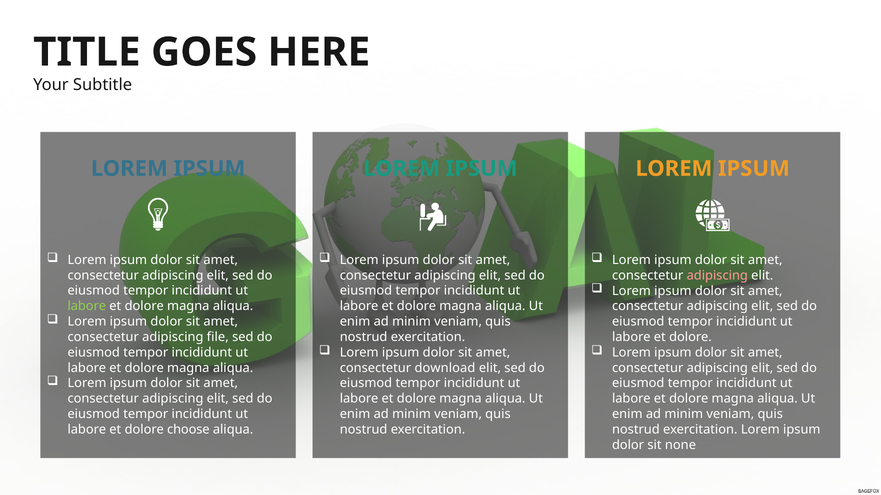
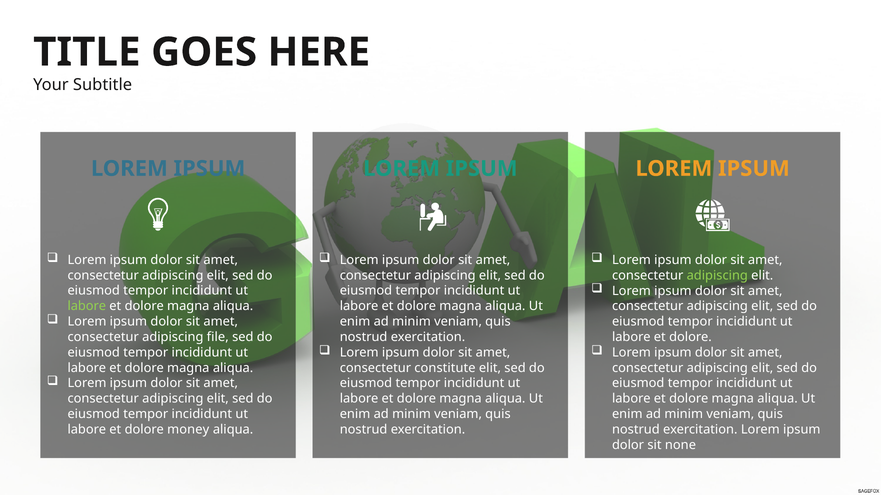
adipiscing at (717, 276) colour: pink -> light green
download: download -> constitute
choose: choose -> money
